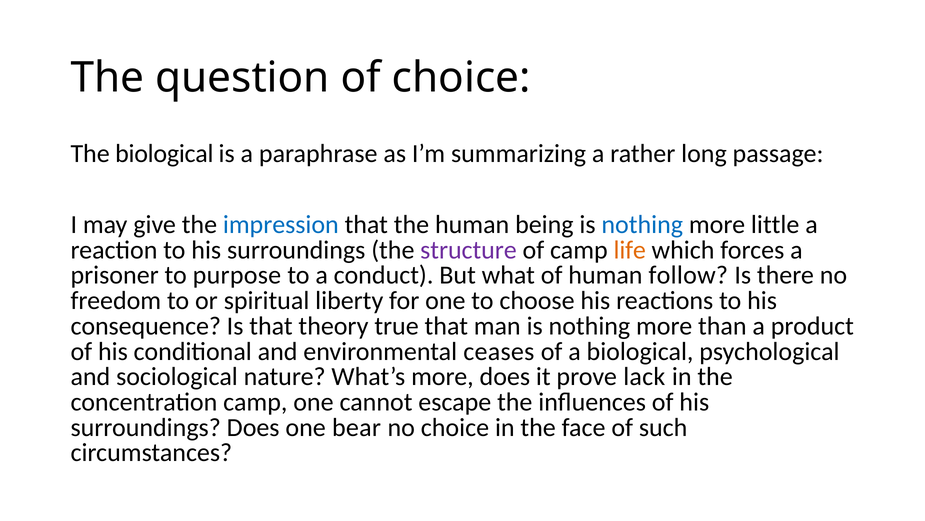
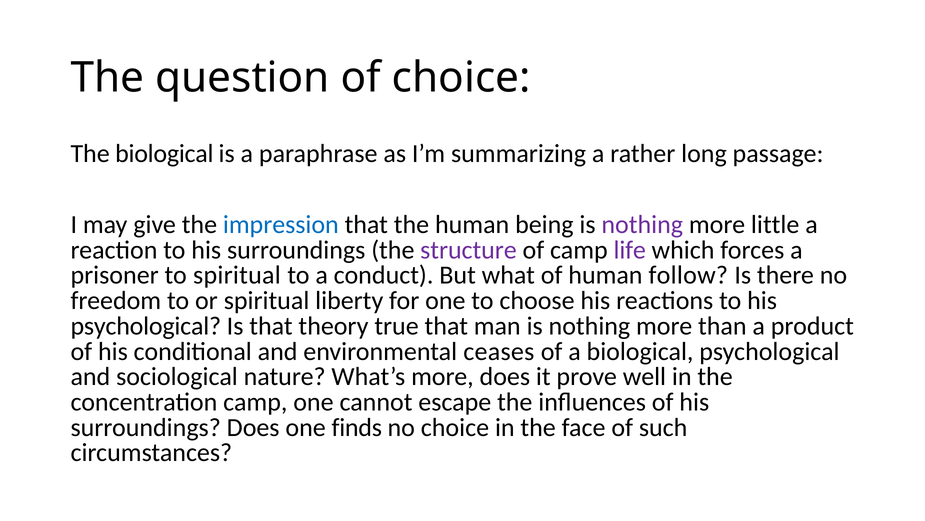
nothing at (642, 224) colour: blue -> purple
life colour: orange -> purple
to purpose: purpose -> spiritual
consequence at (146, 326): consequence -> psychological
lack: lack -> well
bear: bear -> finds
